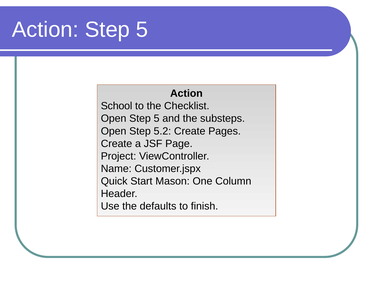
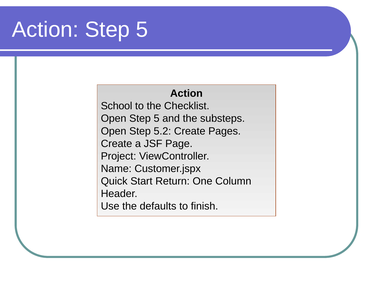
Mason: Mason -> Return
